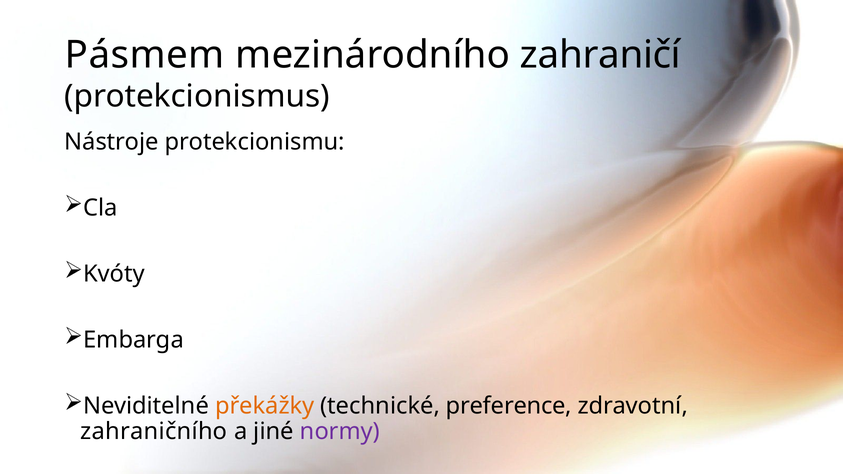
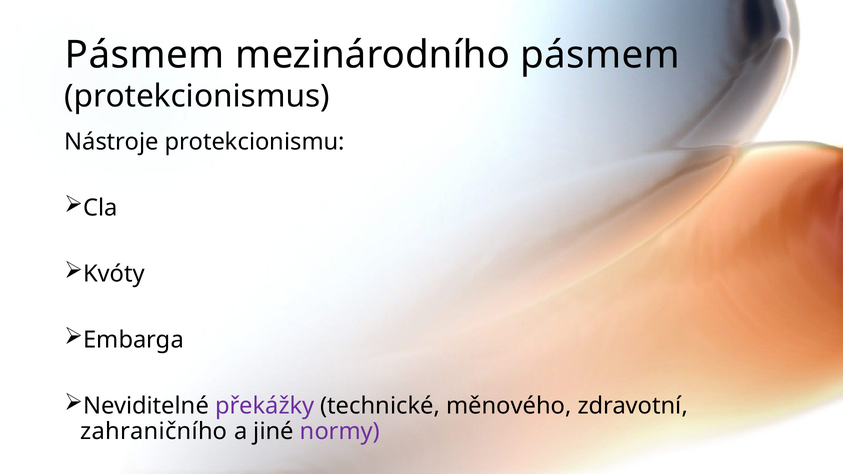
mezinárodního zahraničí: zahraničí -> pásmem
překážky colour: orange -> purple
preference: preference -> měnového
